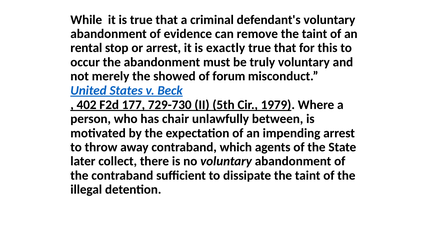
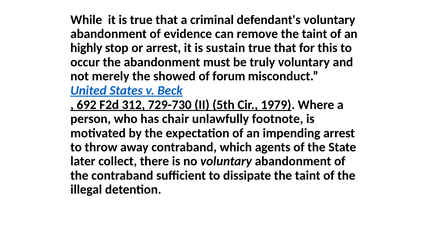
rental: rental -> highly
exactly: exactly -> sustain
402: 402 -> 692
177: 177 -> 312
between: between -> footnote
